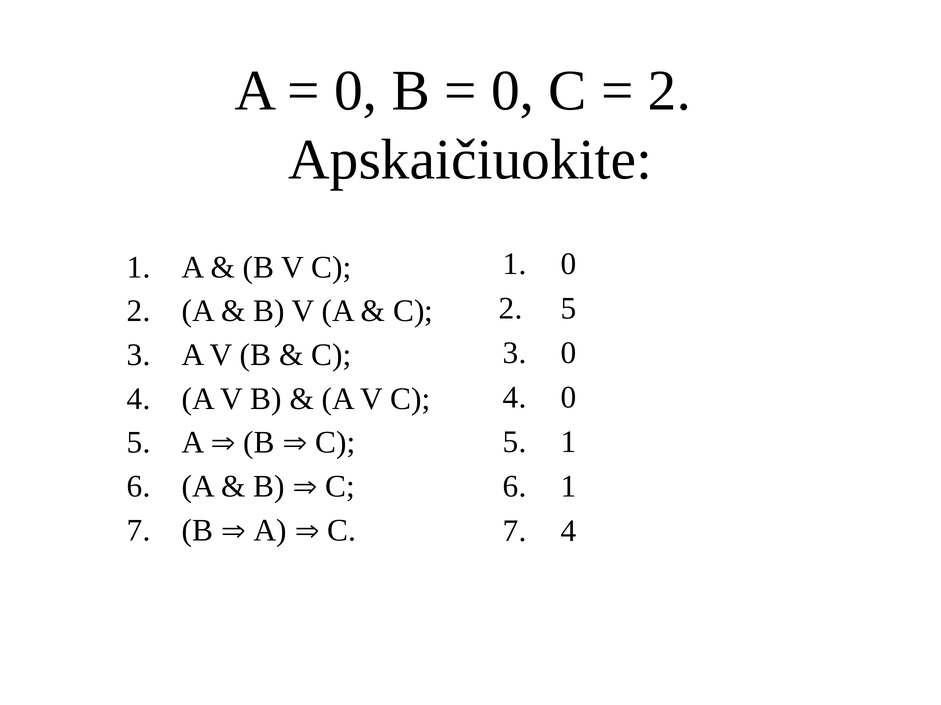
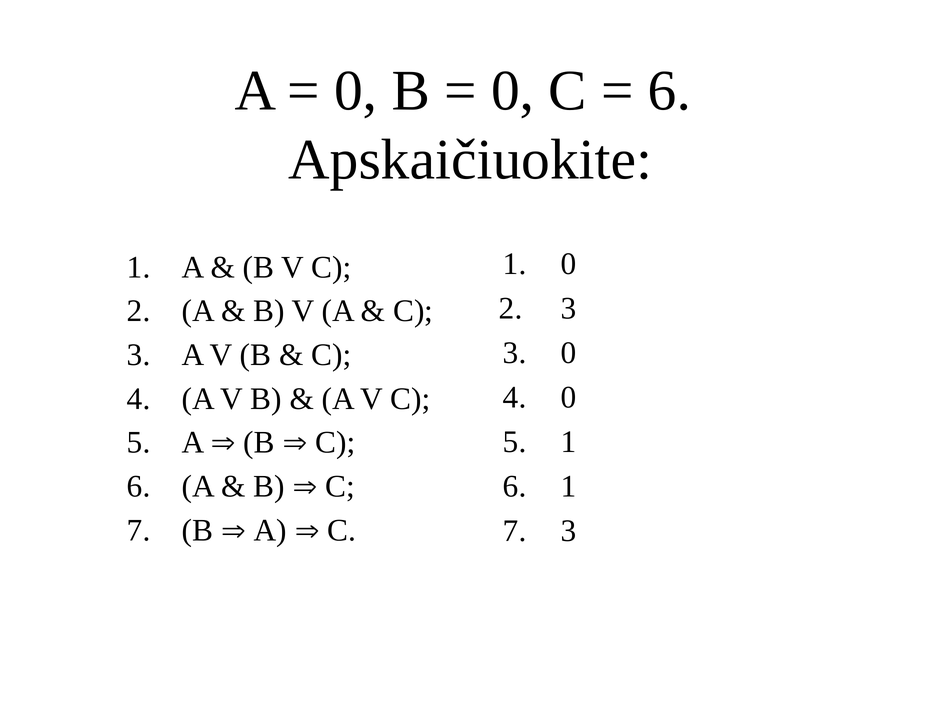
2 at (669, 91): 2 -> 6
2 5: 5 -> 3
7 4: 4 -> 3
